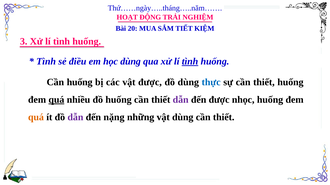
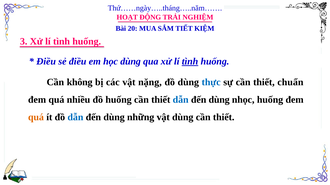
Tình at (46, 62): Tình -> Điều
Cần huống: huống -> không
vật được: được -> nặng
thiết huống: huống -> chuẩn
quá at (56, 100) underline: present -> none
dẫn at (181, 100) colour: purple -> blue
được at (219, 100): được -> dùng
dẫn at (75, 118) colour: purple -> blue
nặng at (114, 118): nặng -> dùng
